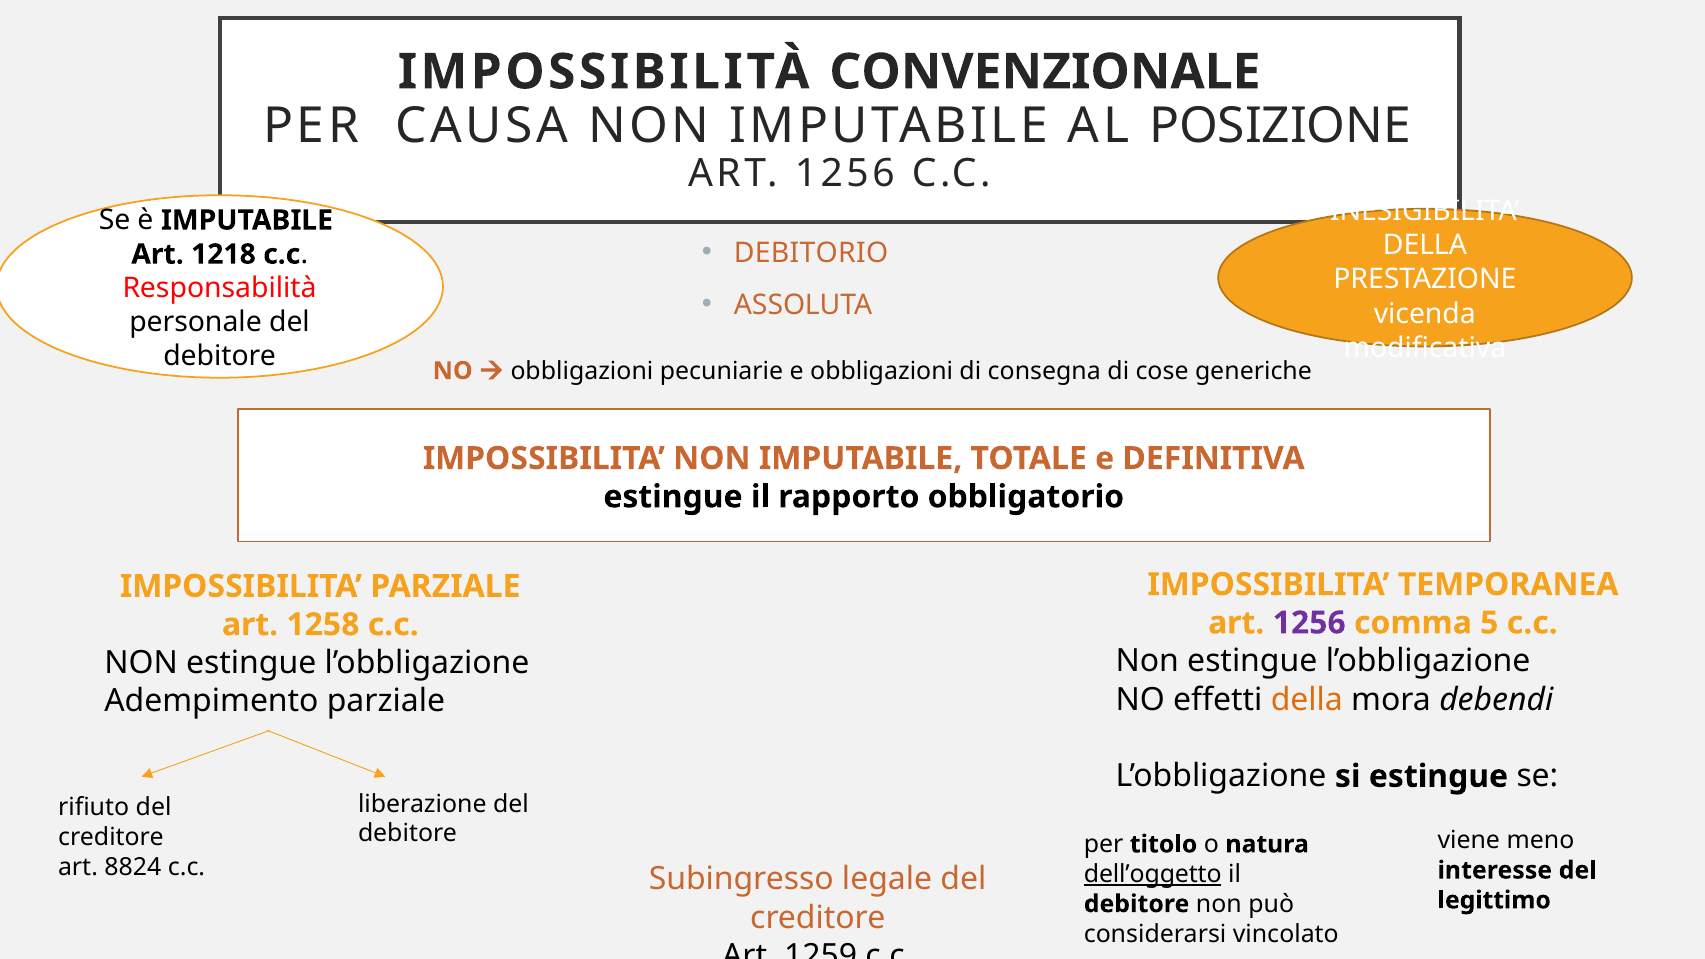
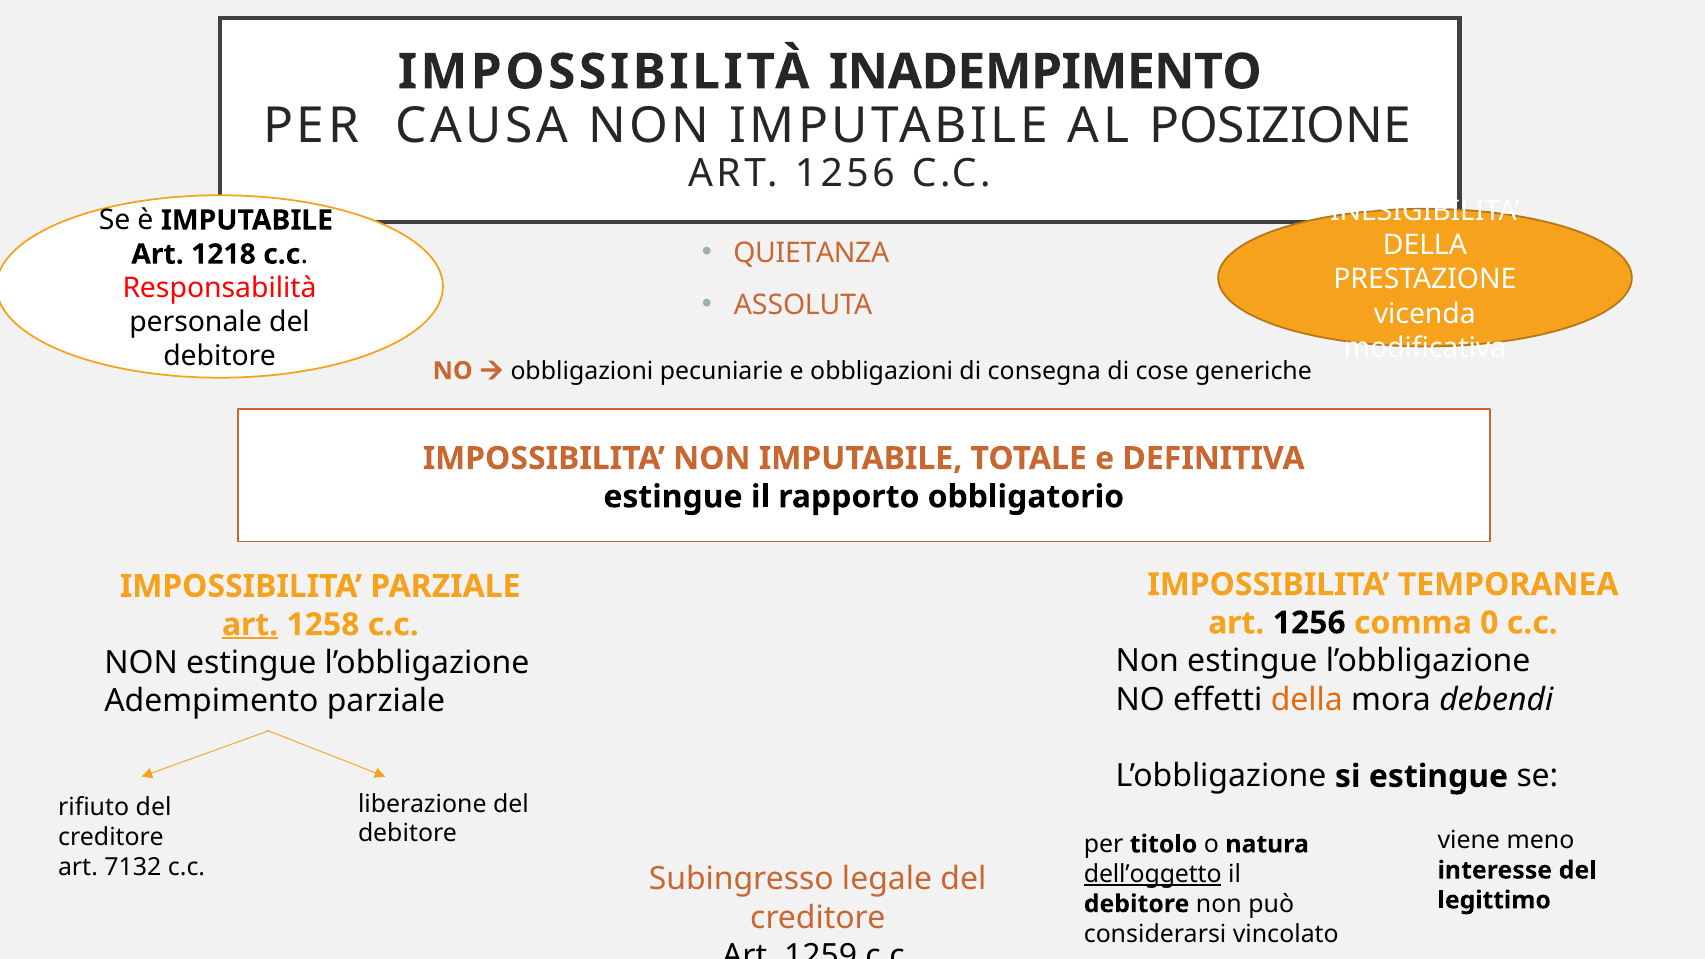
CONVENZIONALE: CONVENZIONALE -> INADEMPIMENTO
DEBITORIO: DEBITORIO -> QUIETANZA
1256 at (1309, 623) colour: purple -> black
5: 5 -> 0
art at (250, 625) underline: none -> present
8824: 8824 -> 7132
